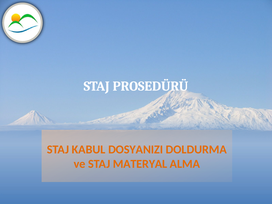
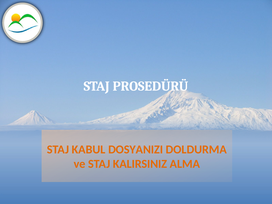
MATERYAL: MATERYAL -> KALIRSINIZ
